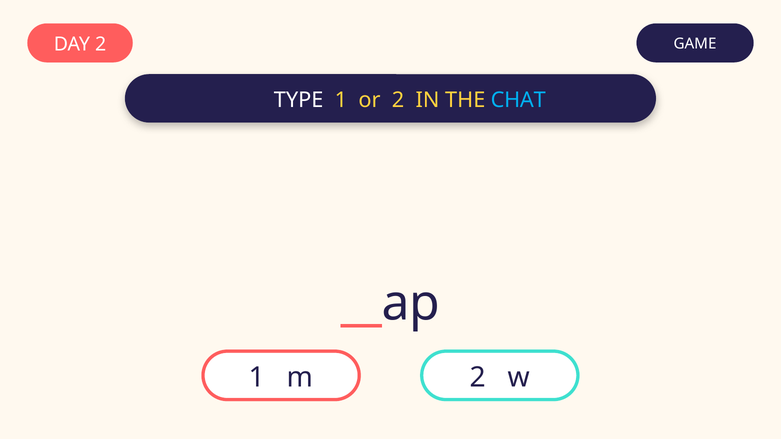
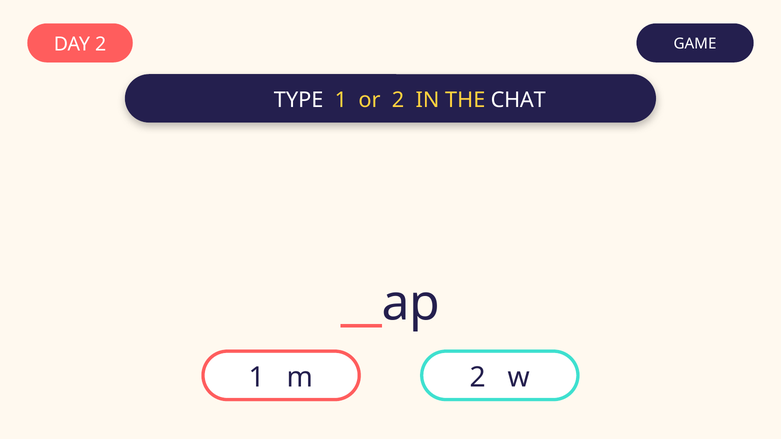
CHAT colour: light blue -> white
